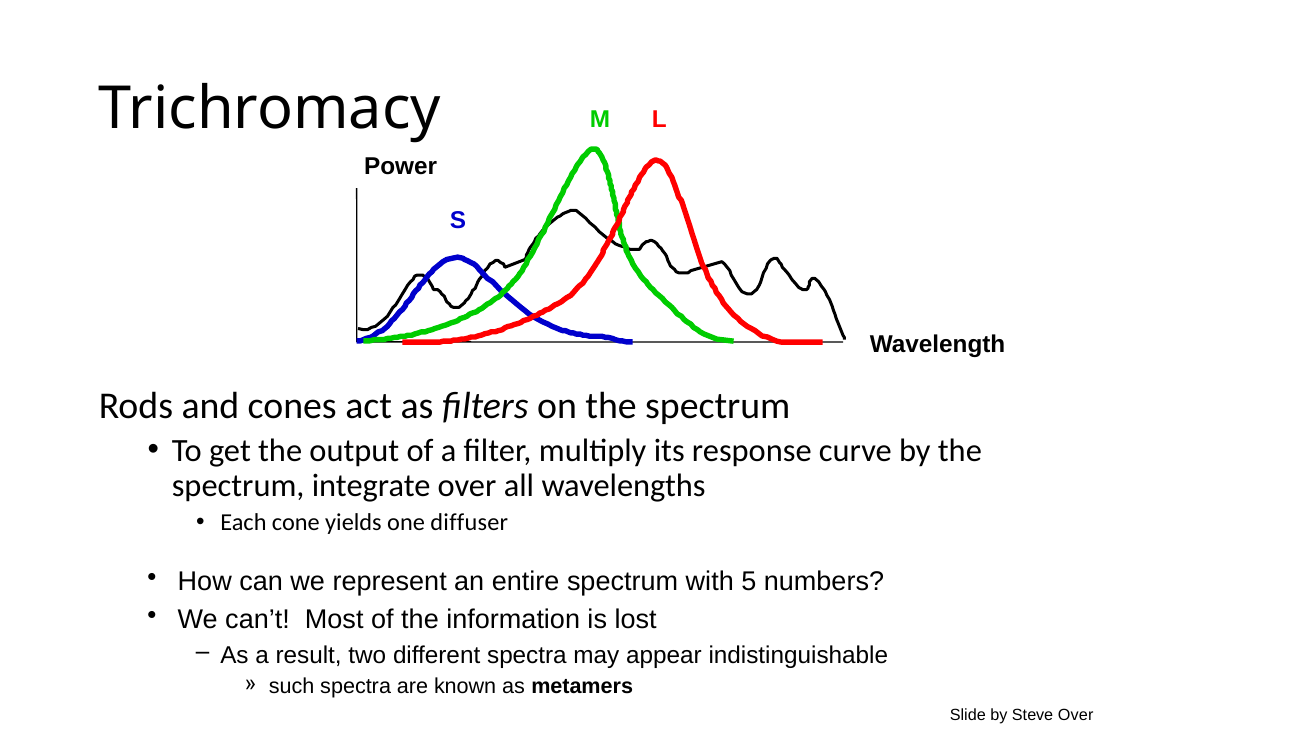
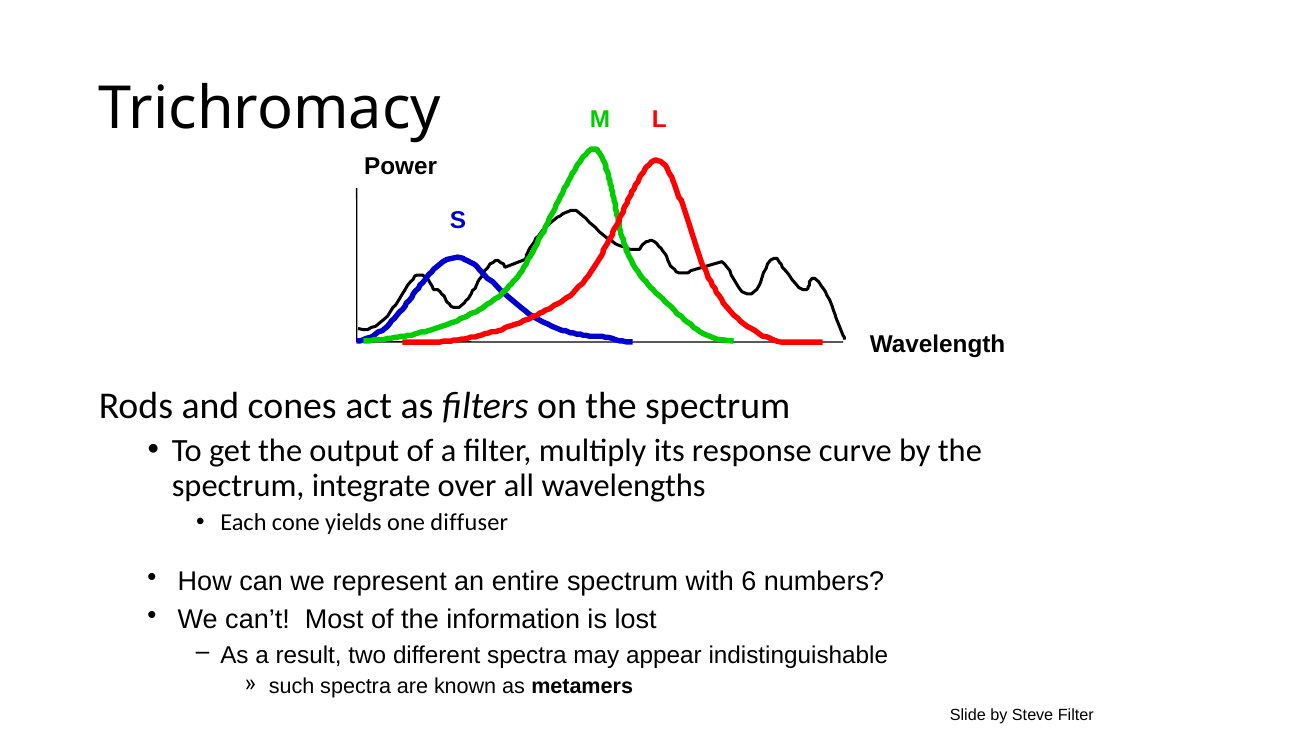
5: 5 -> 6
Steve Over: Over -> Filter
